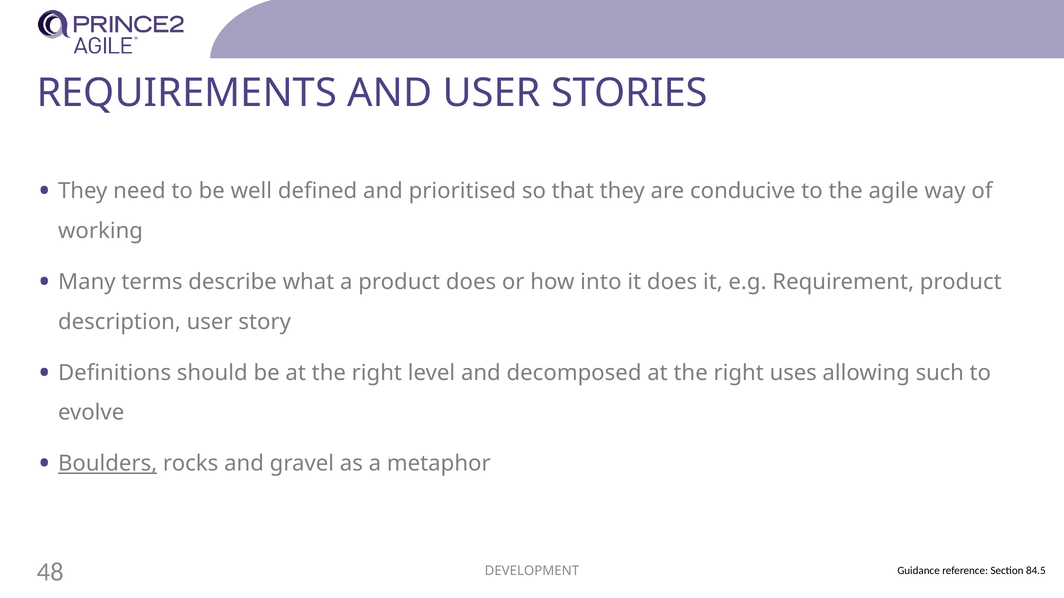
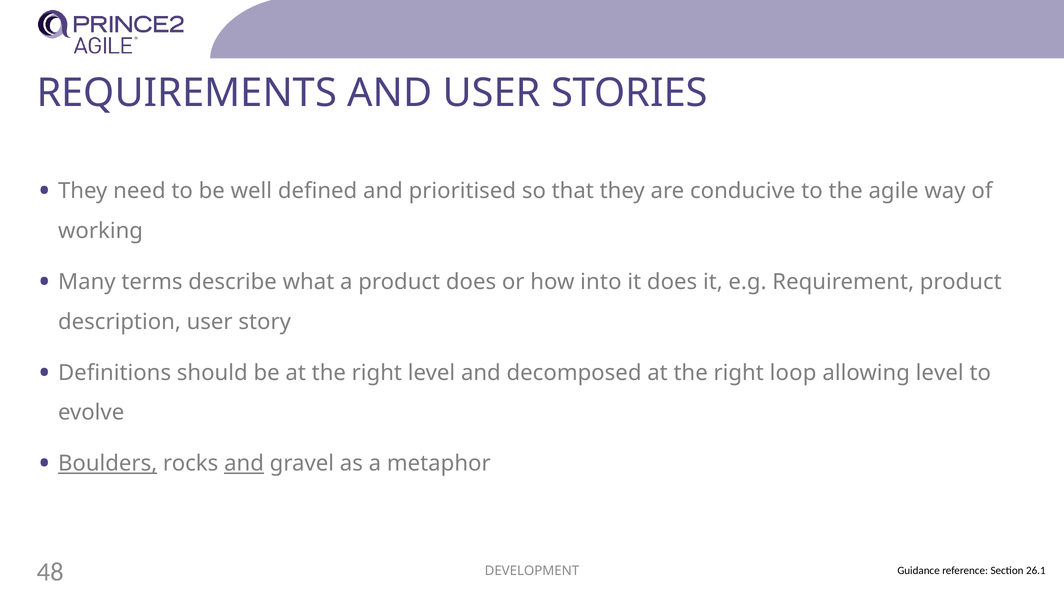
uses: uses -> loop
allowing such: such -> level
and at (244, 464) underline: none -> present
84.5: 84.5 -> 26.1
